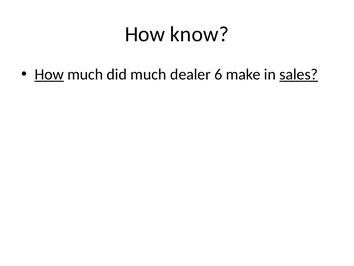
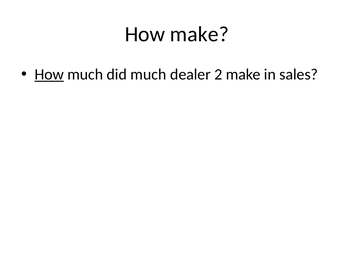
How know: know -> make
6: 6 -> 2
sales underline: present -> none
